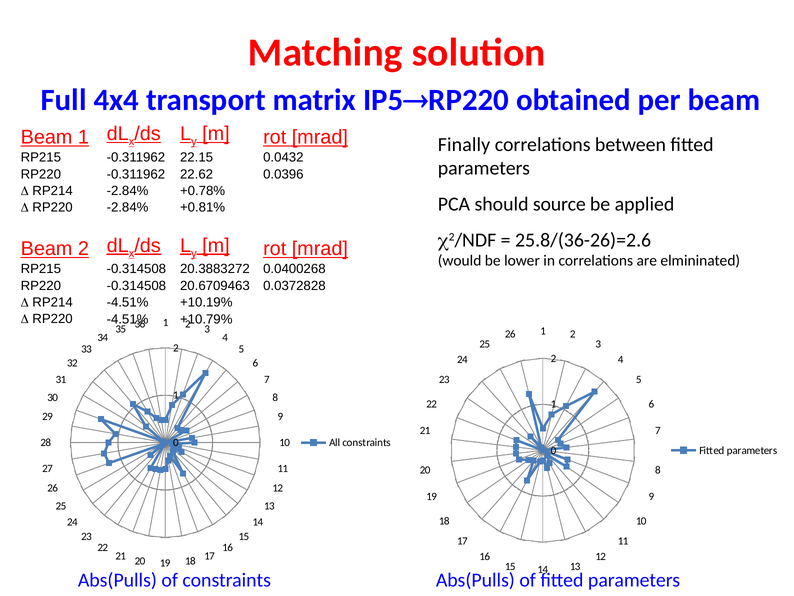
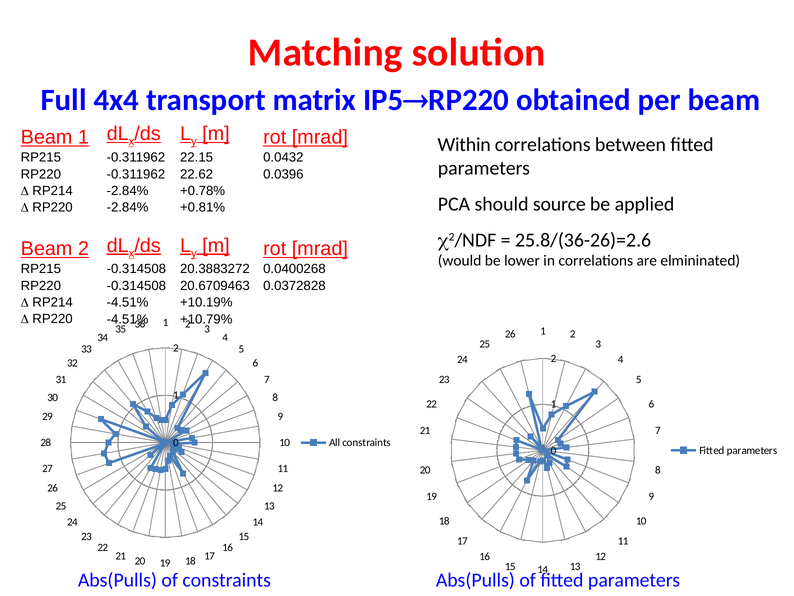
Finally: Finally -> Within
